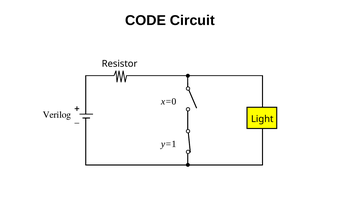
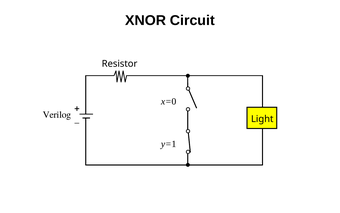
CODE: CODE -> XNOR
